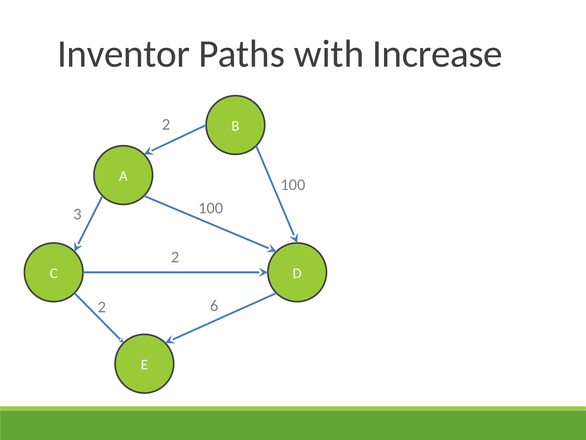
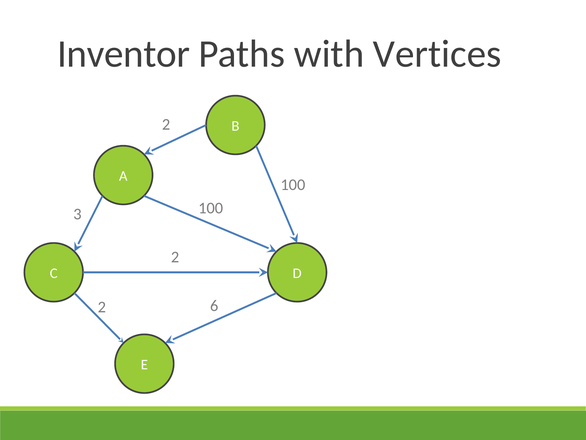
Increase: Increase -> Vertices
